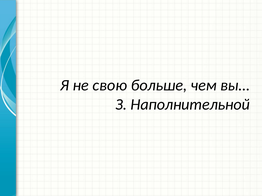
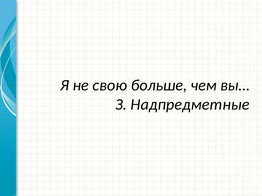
Наполнительной: Наполнительной -> Надпредметные
